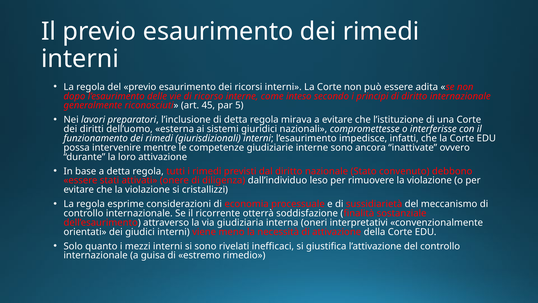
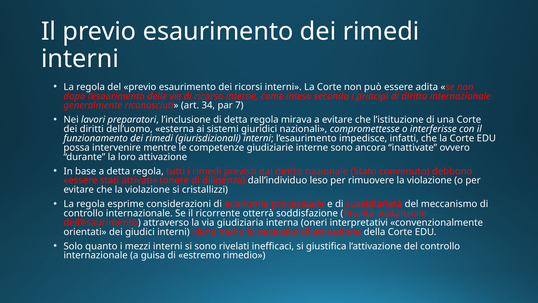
45: 45 -> 34
5: 5 -> 7
